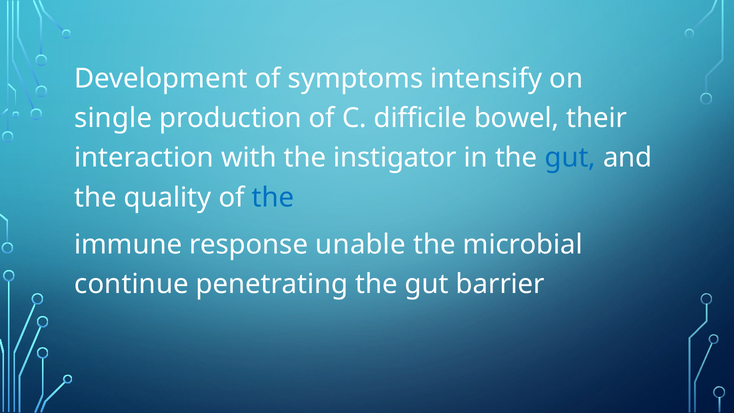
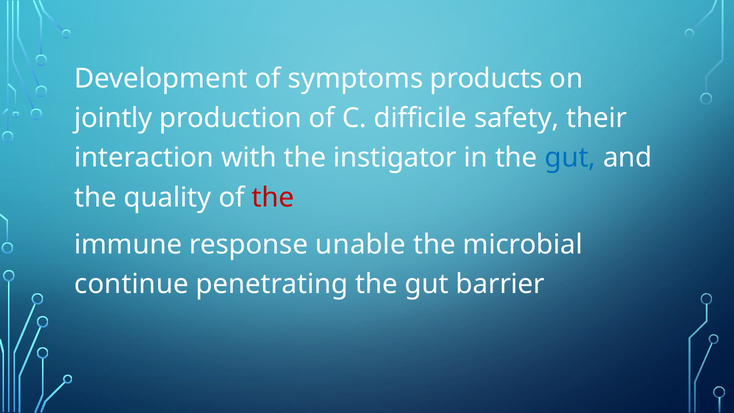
intensify: intensify -> products
single: single -> jointly
bowel: bowel -> safety
the at (273, 197) colour: blue -> red
